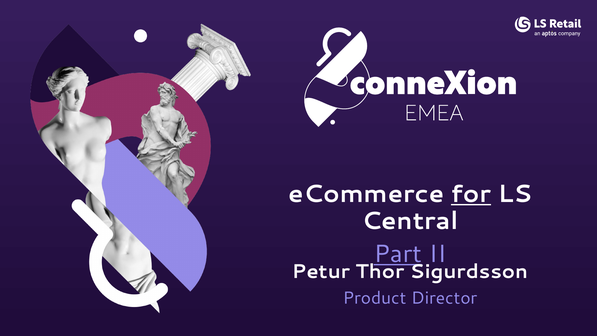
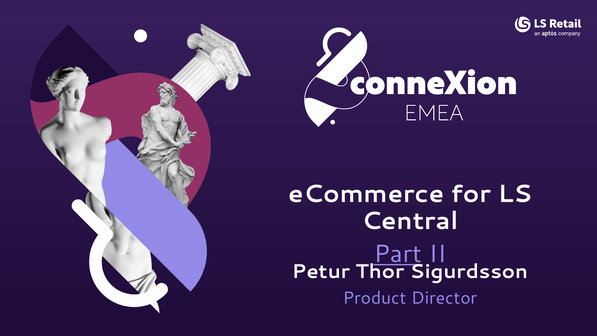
for underline: present -> none
